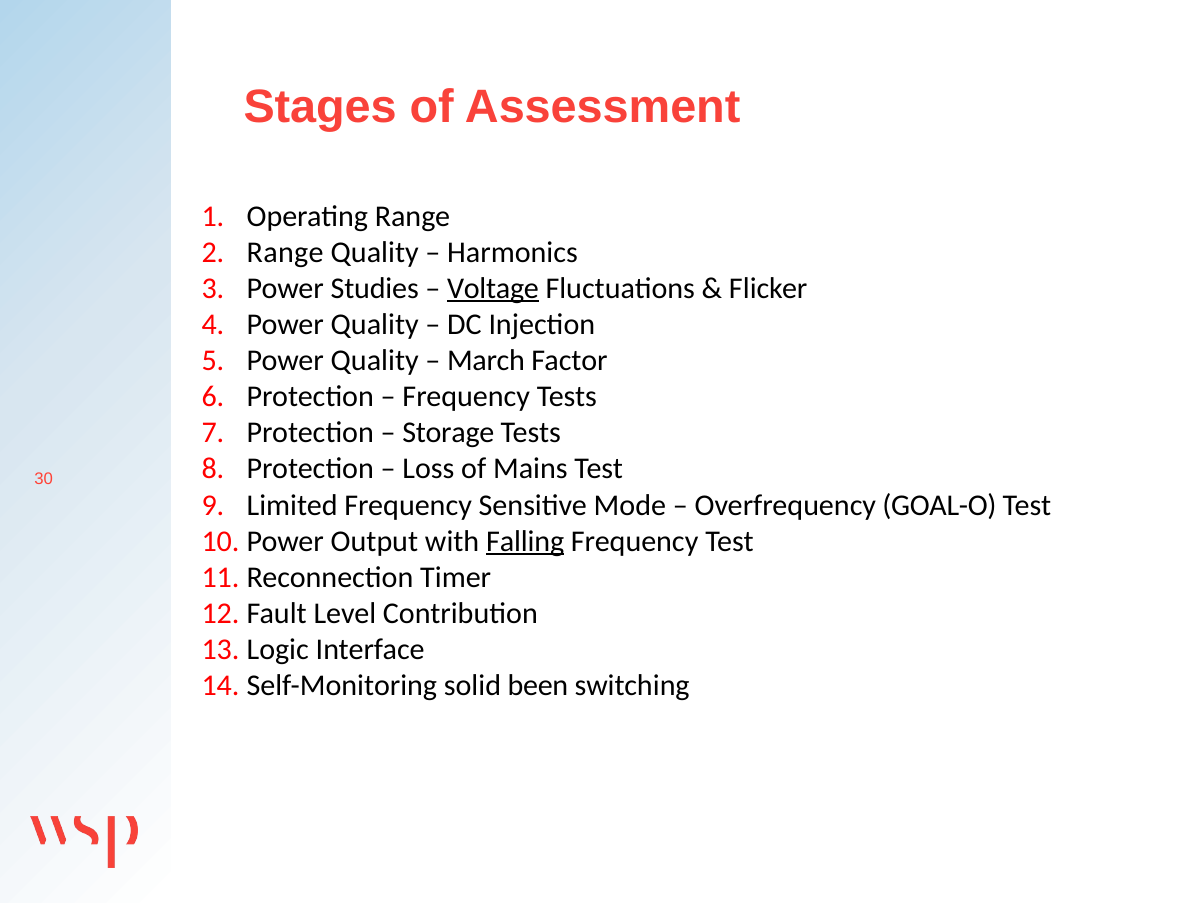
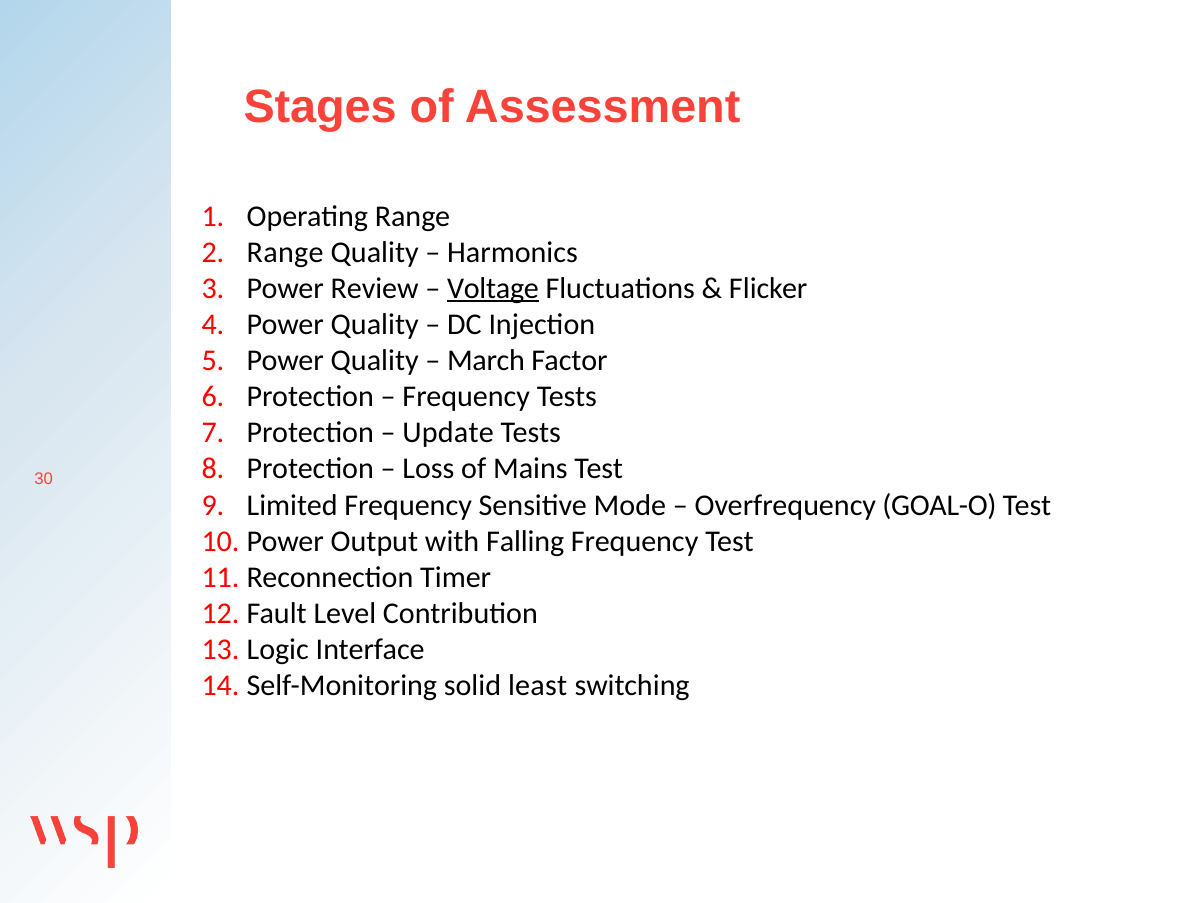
Studies: Studies -> Review
Storage: Storage -> Update
Falling underline: present -> none
been: been -> least
